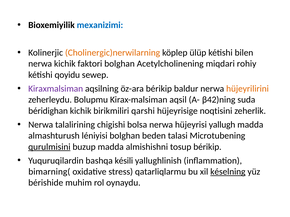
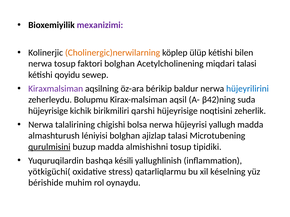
mexanizimi colour: blue -> purple
nerwa kichik: kichik -> tosup
miqdari rohiy: rohiy -> talasi
hüjeyrilirini colour: orange -> blue
béridighan at (48, 111): béridighan -> hüjeyrisige
beden: beden -> ajizlap
tosup bérikip: bérikip -> tipidiki
bimarning(: bimarning( -> yötkigüchi(
késelning underline: present -> none
